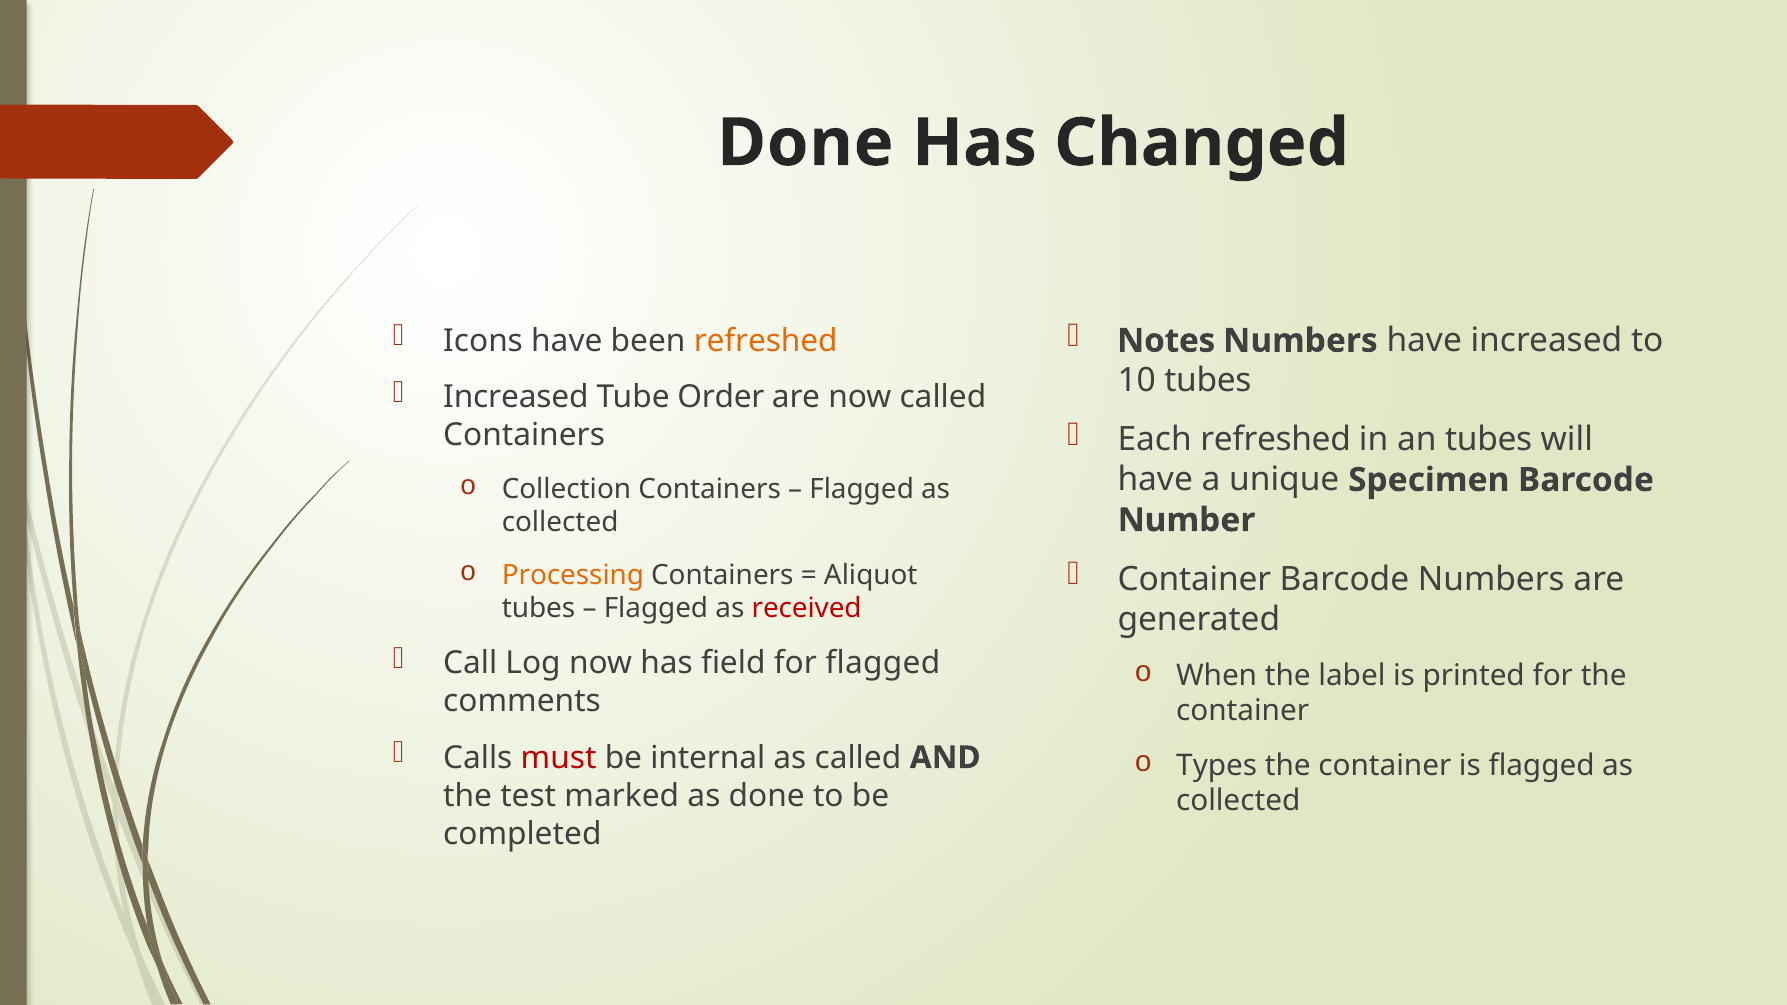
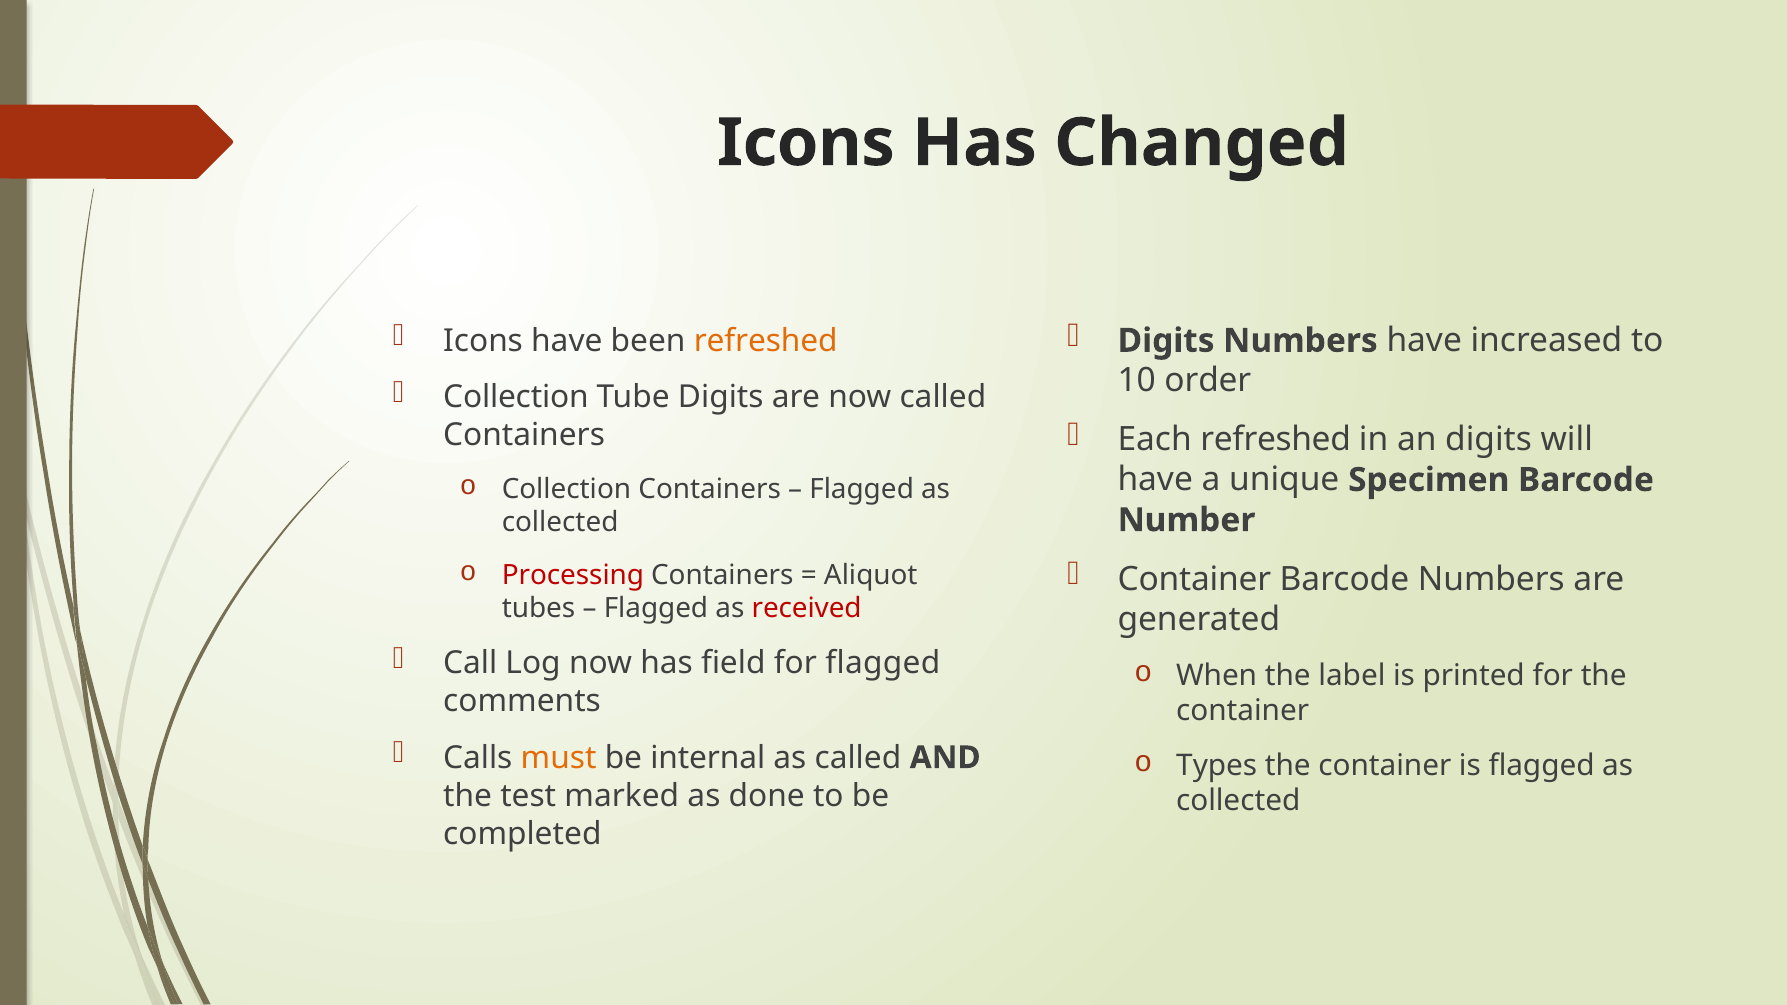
Done at (805, 143): Done -> Icons
Notes at (1166, 341): Notes -> Digits
10 tubes: tubes -> order
Increased at (516, 397): Increased -> Collection
Tube Order: Order -> Digits
an tubes: tubes -> digits
Processing colour: orange -> red
must colour: red -> orange
